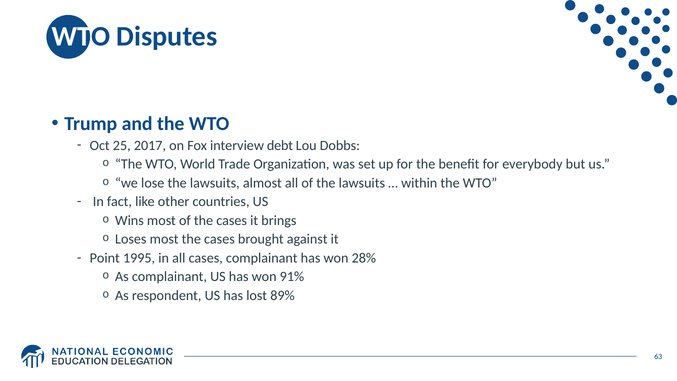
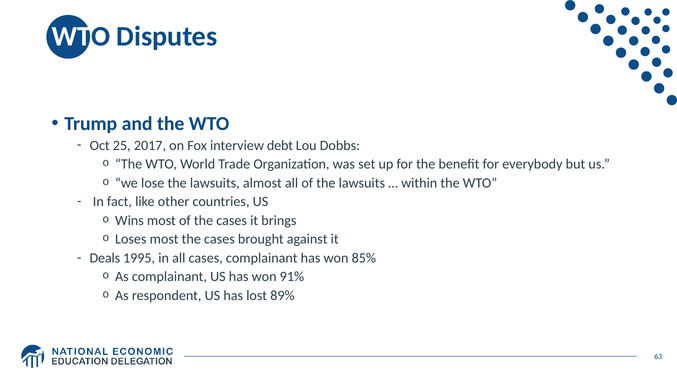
Point: Point -> Deals
28%: 28% -> 85%
